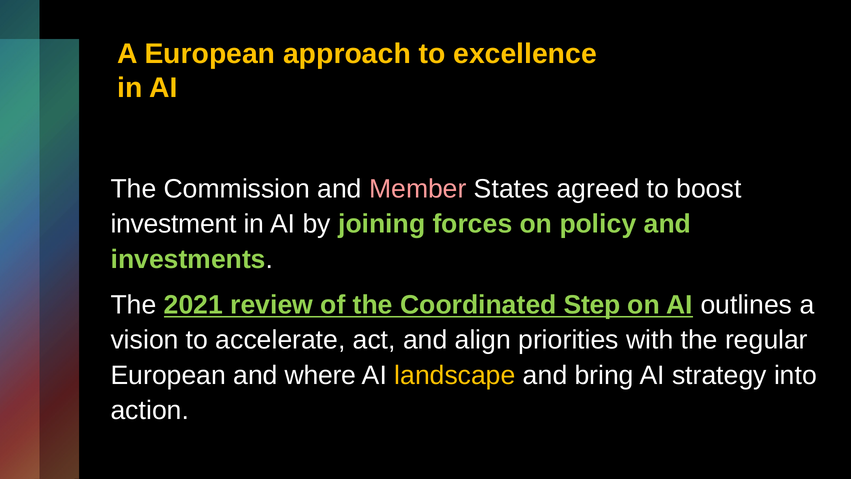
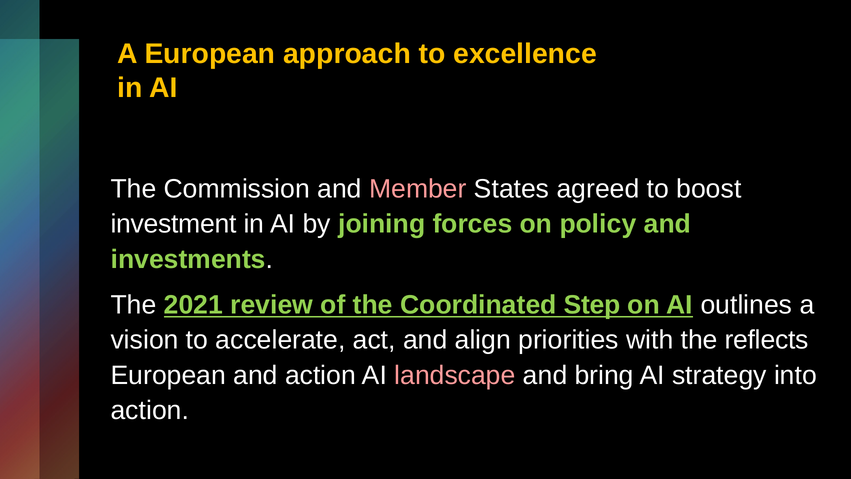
regular: regular -> reflects
and where: where -> action
landscape colour: yellow -> pink
